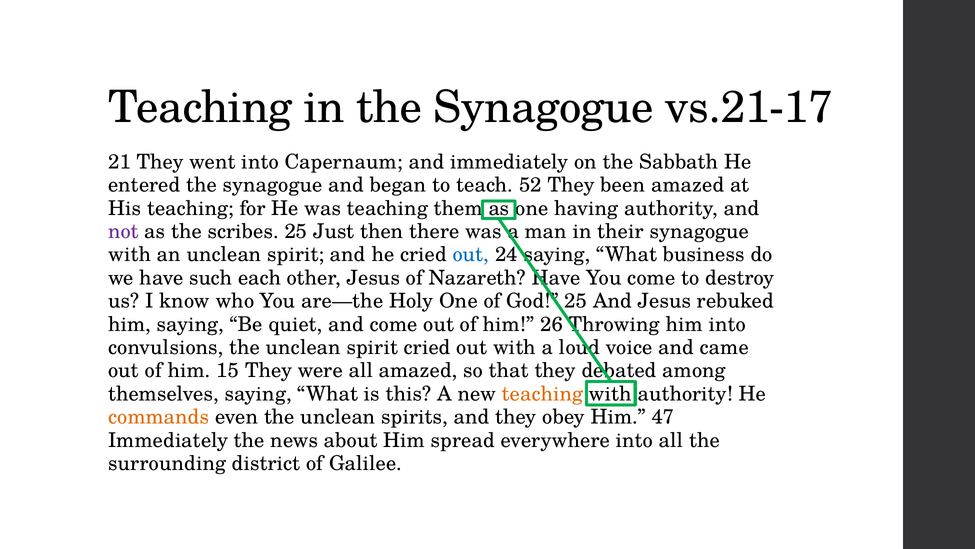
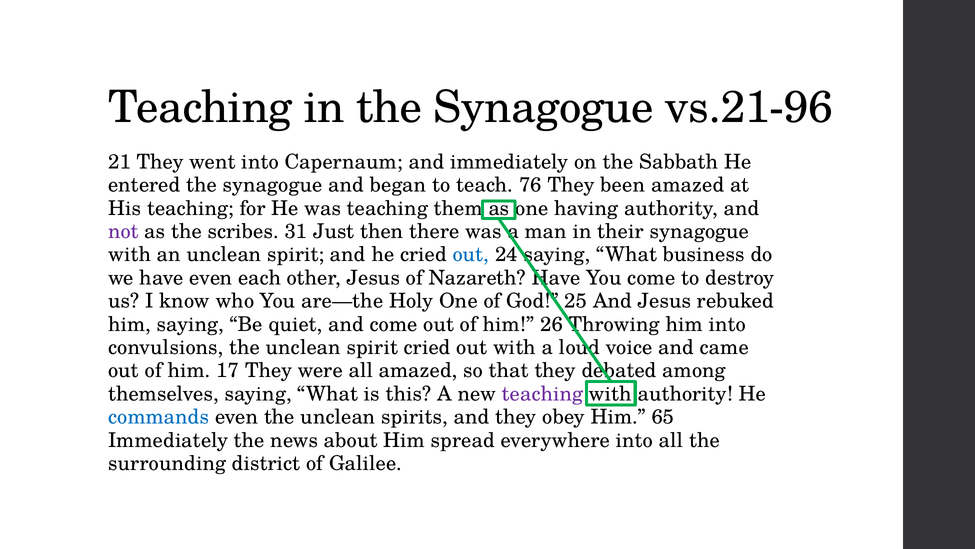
vs.21-17: vs.21-17 -> vs.21-96
52: 52 -> 76
scribes 25: 25 -> 31
have such: such -> even
15: 15 -> 17
teaching at (542, 393) colour: orange -> purple
commands colour: orange -> blue
47: 47 -> 65
